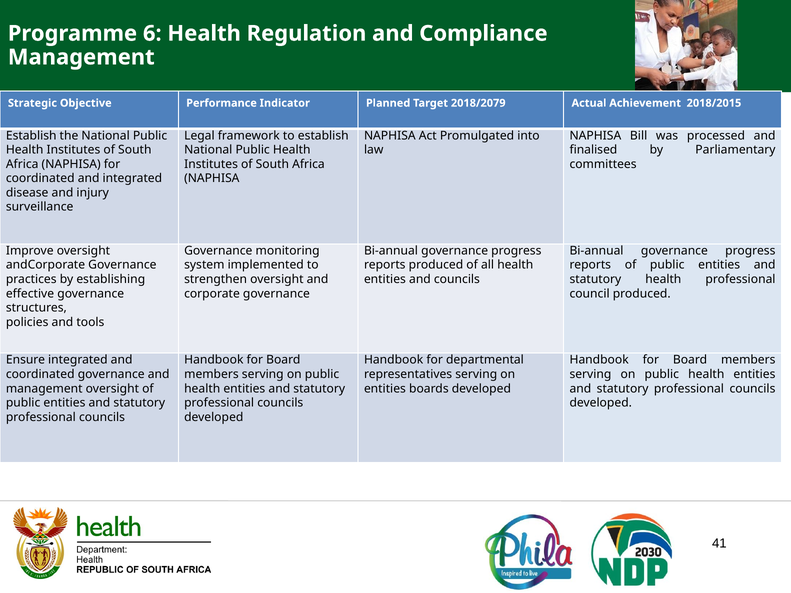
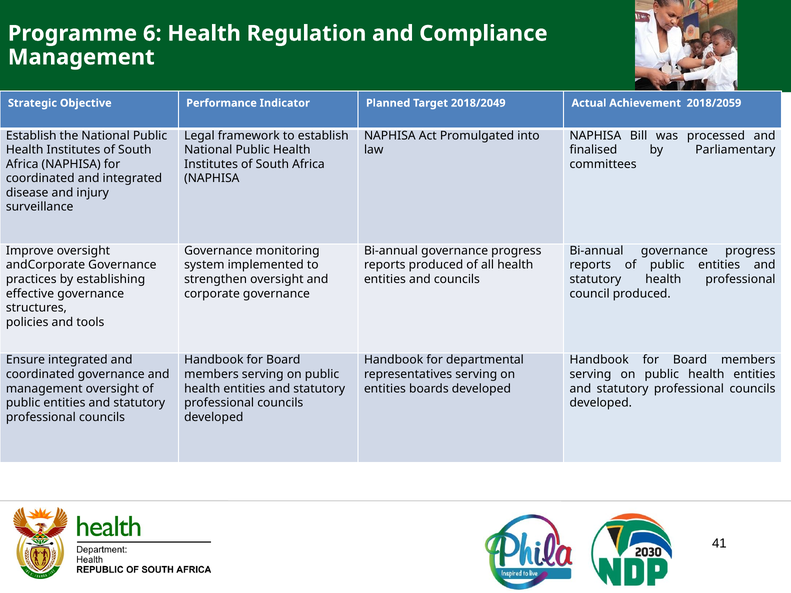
2018/2079: 2018/2079 -> 2018/2049
2018/2015: 2018/2015 -> 2018/2059
